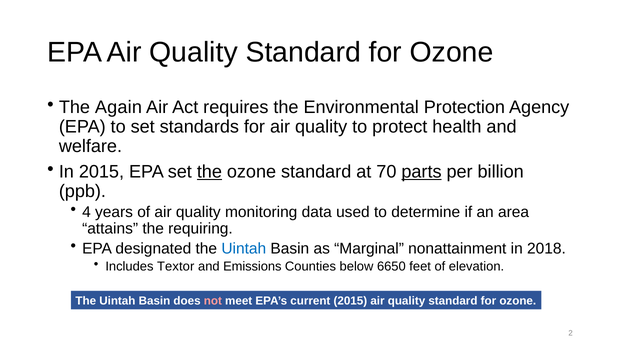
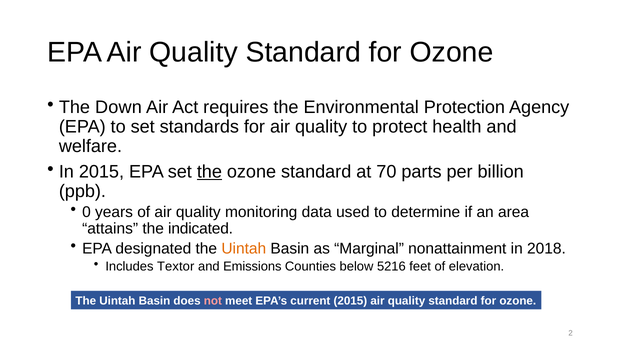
Again: Again -> Down
parts underline: present -> none
4: 4 -> 0
requiring: requiring -> indicated
Uintah at (244, 248) colour: blue -> orange
6650: 6650 -> 5216
